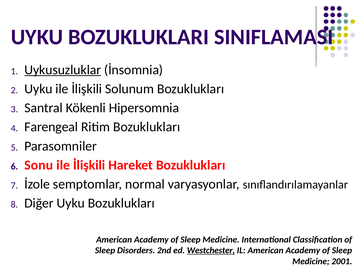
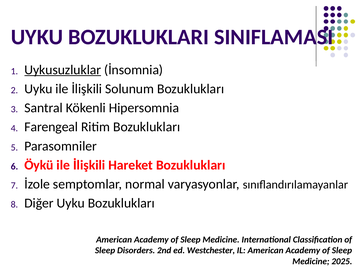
Sonu: Sonu -> Öykü
Westchester underline: present -> none
2001: 2001 -> 2025
